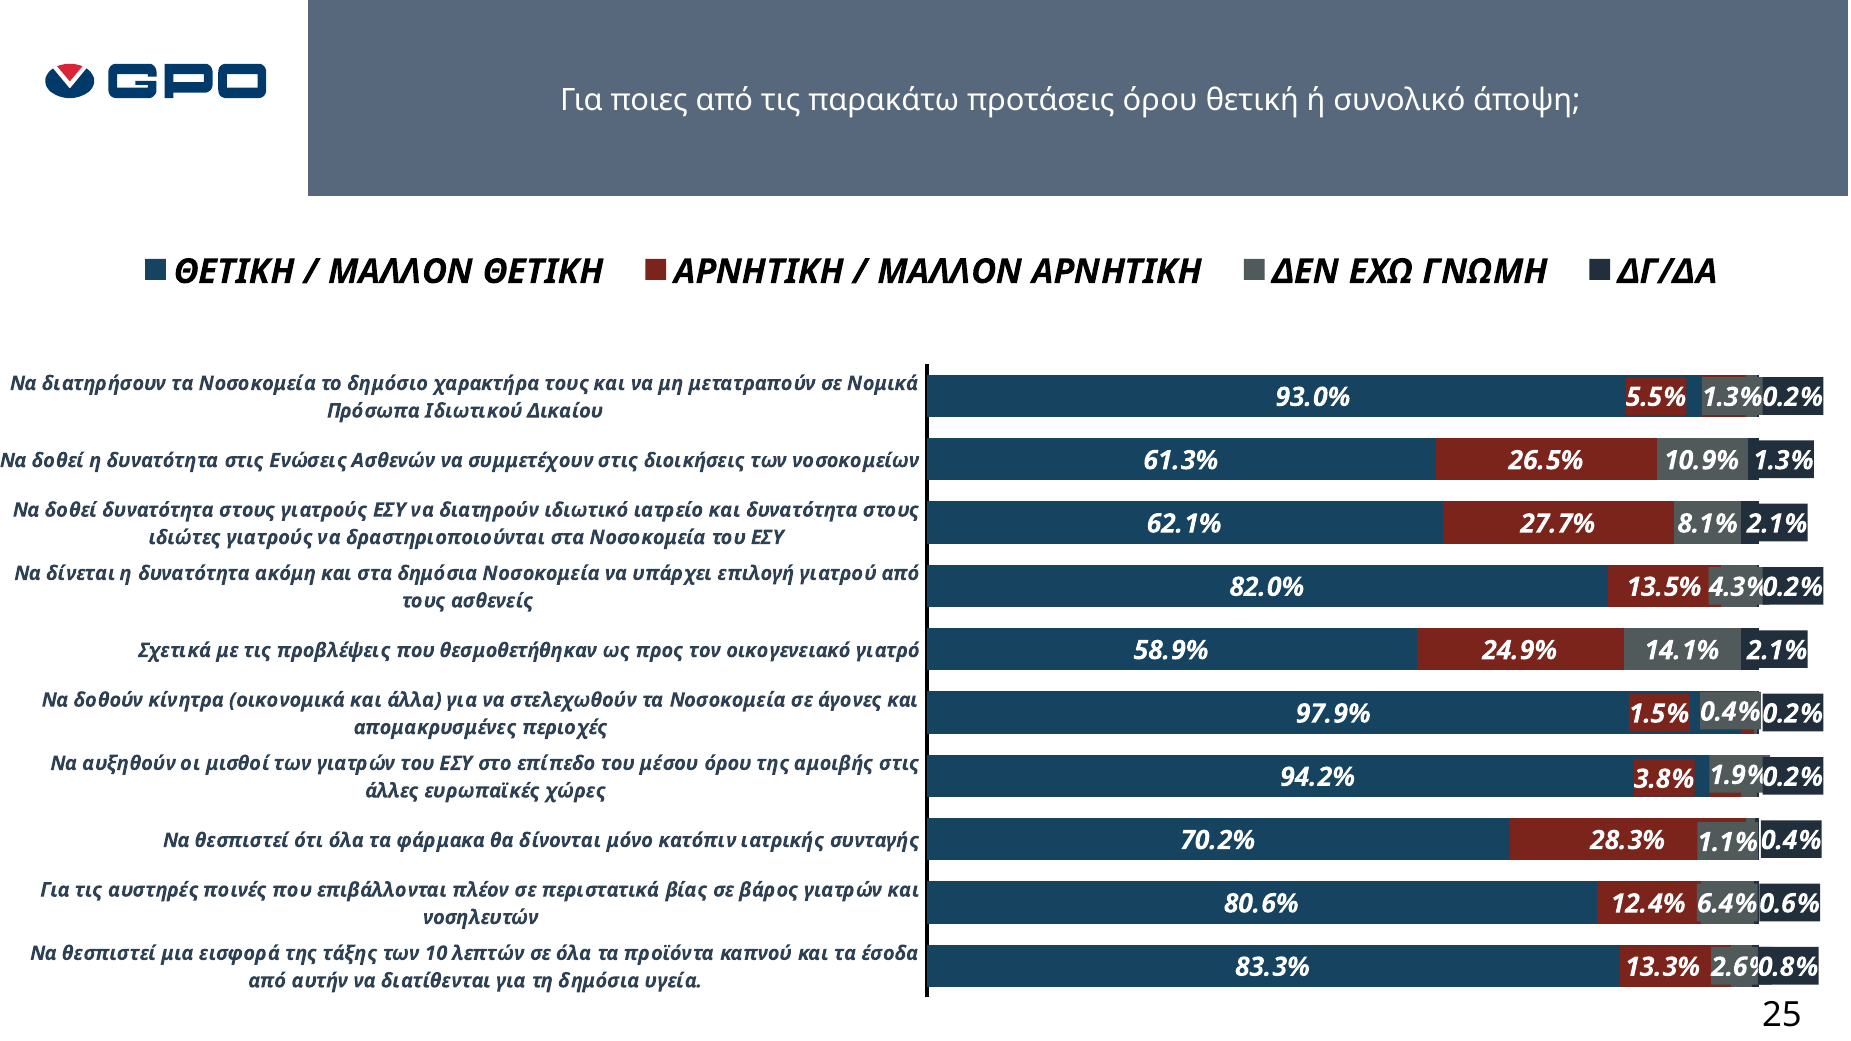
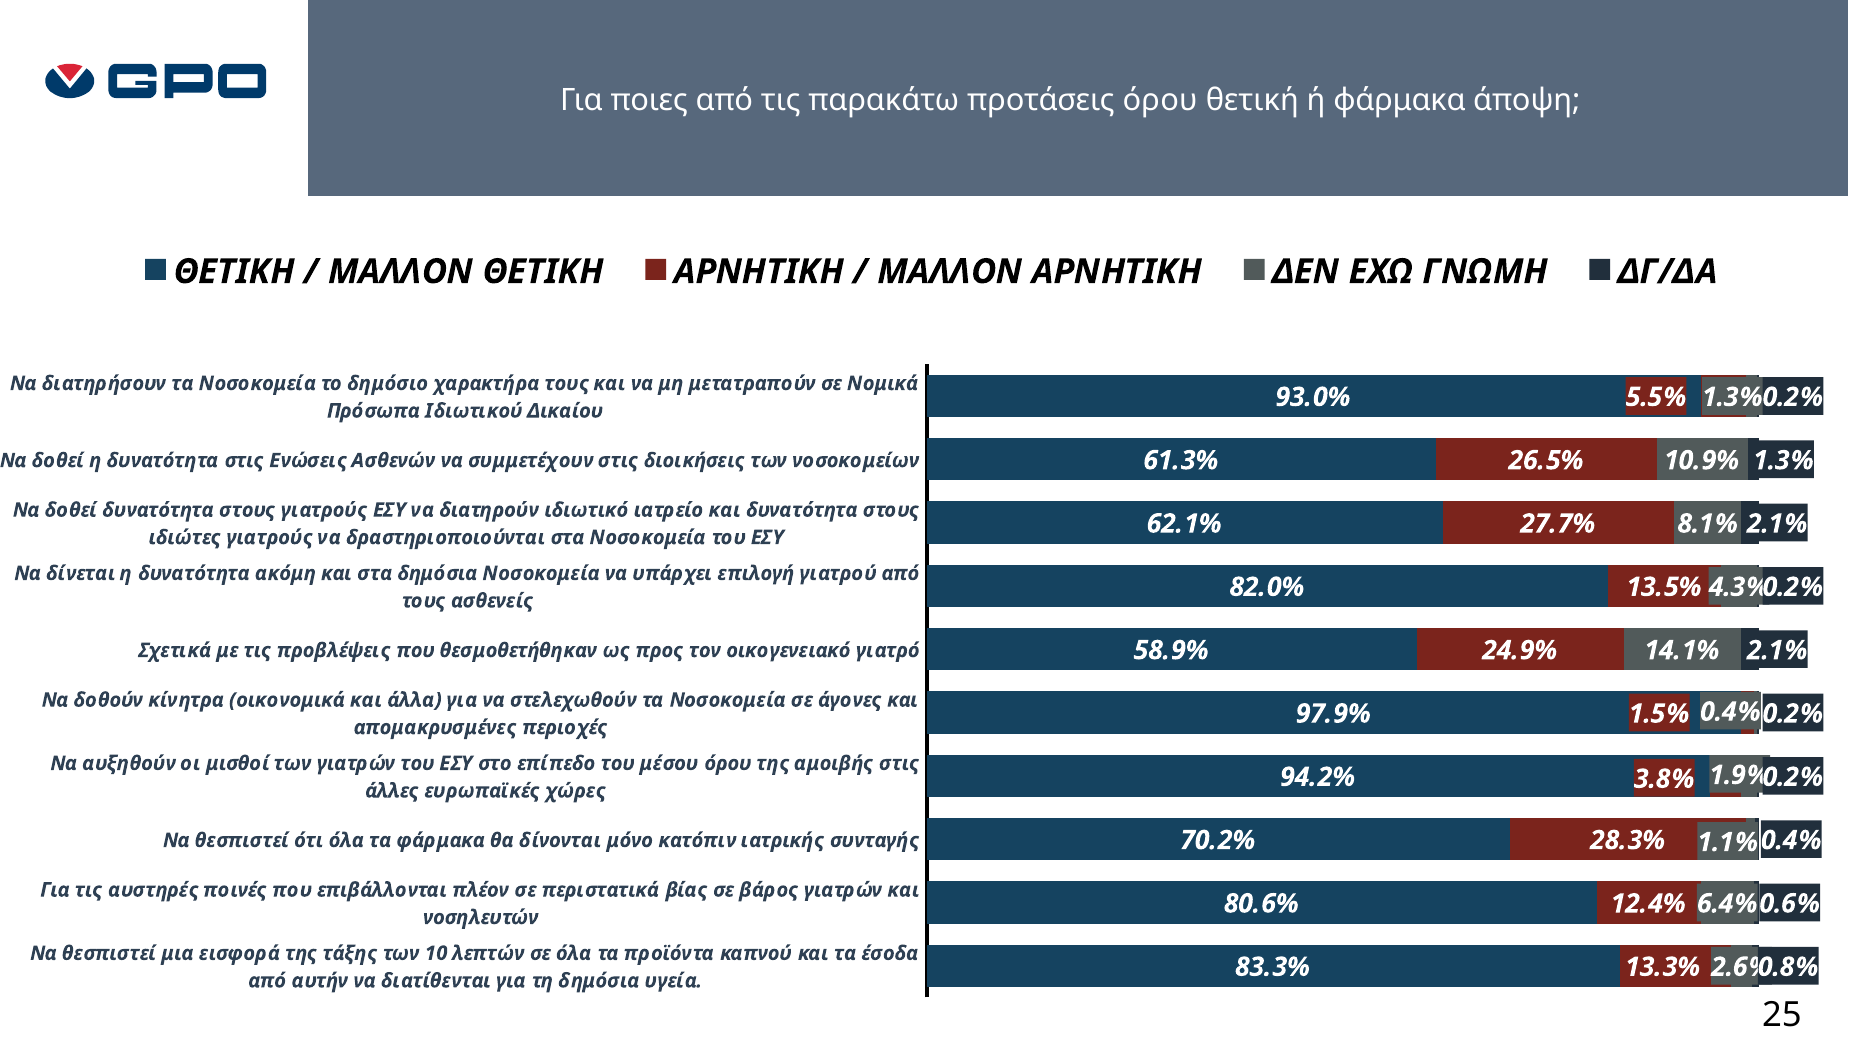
ή συνολικό: συνολικό -> φάρμακα
